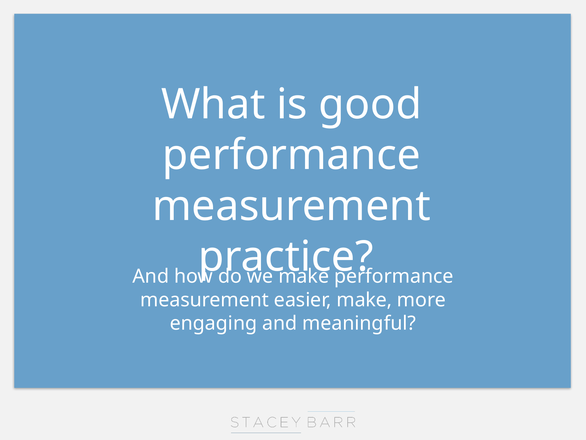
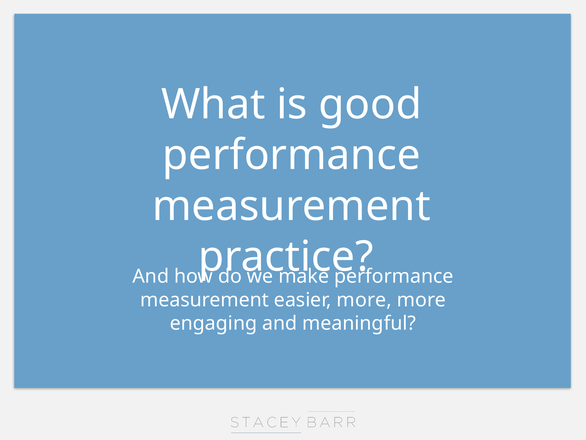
easier make: make -> more
